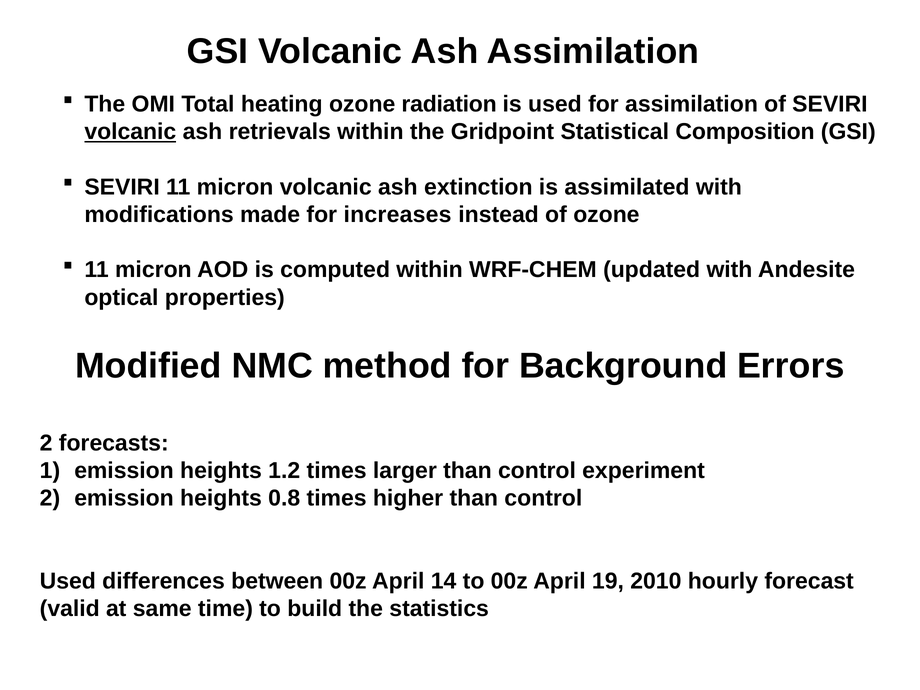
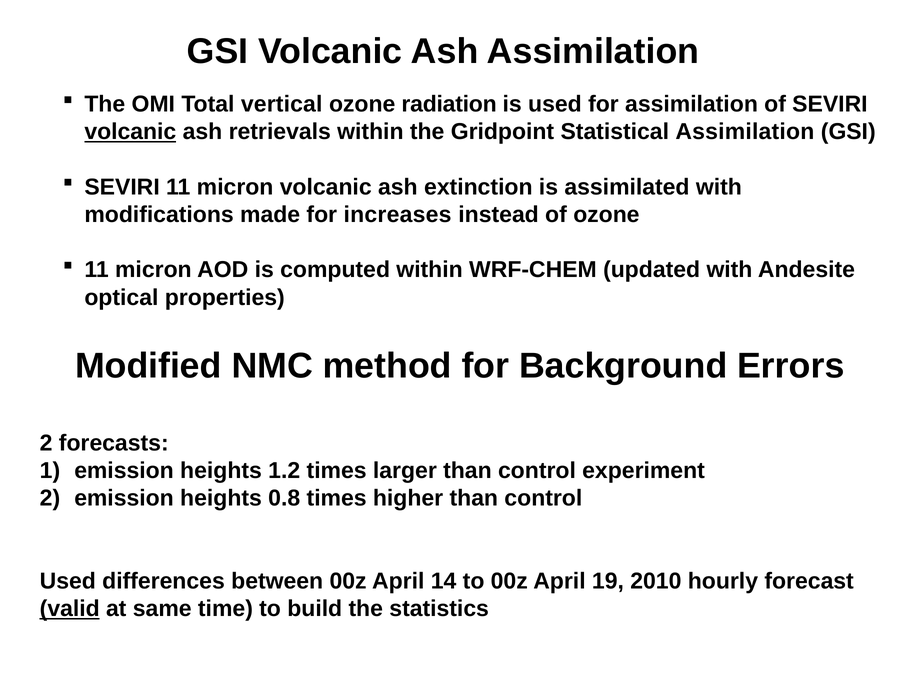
heating: heating -> vertical
Statistical Composition: Composition -> Assimilation
valid underline: none -> present
